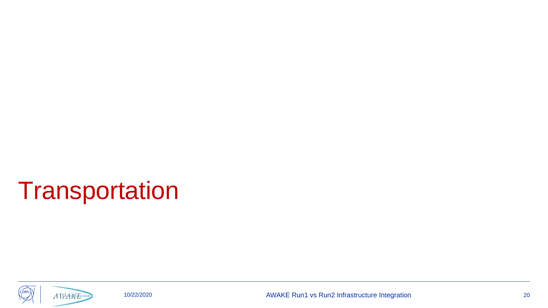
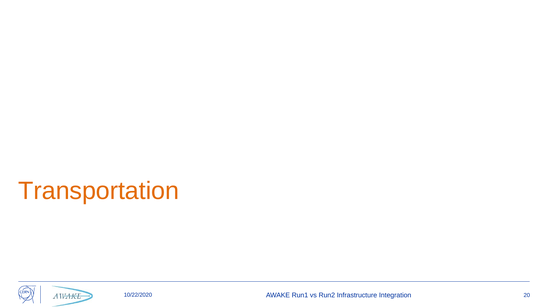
Transportation colour: red -> orange
